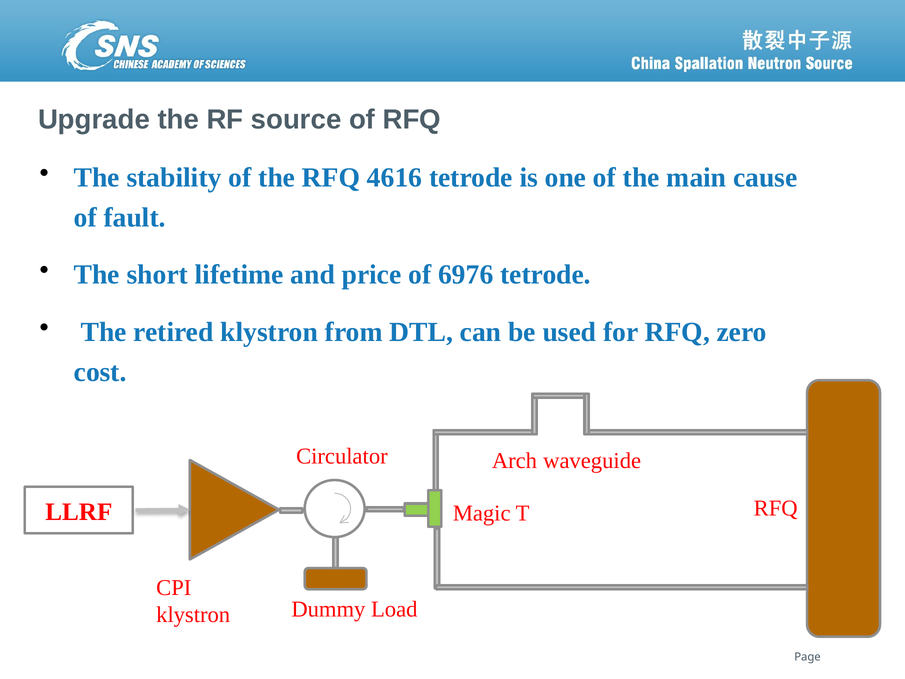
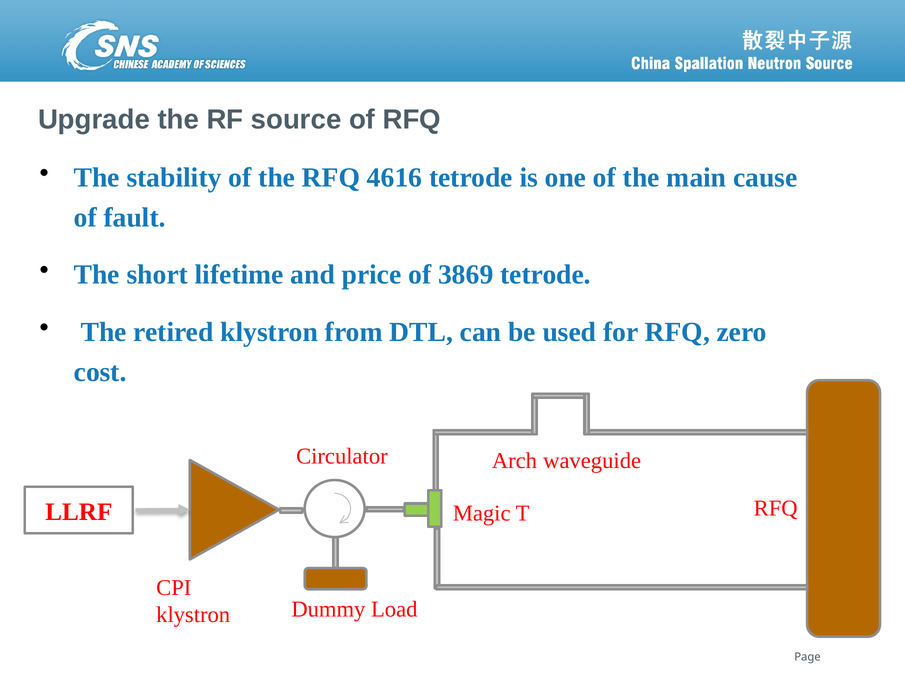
6976: 6976 -> 3869
